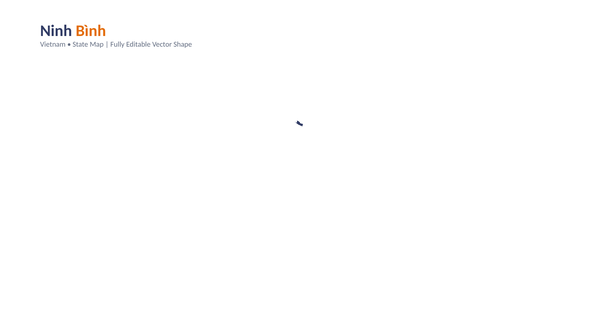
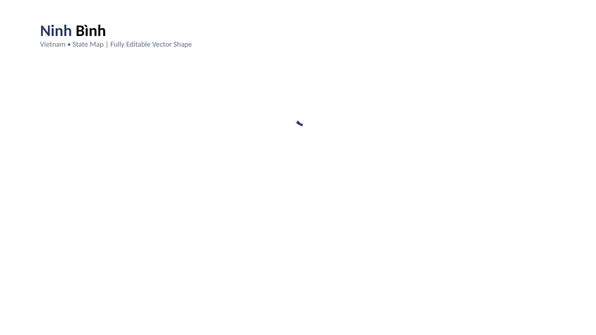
Bình colour: orange -> black
